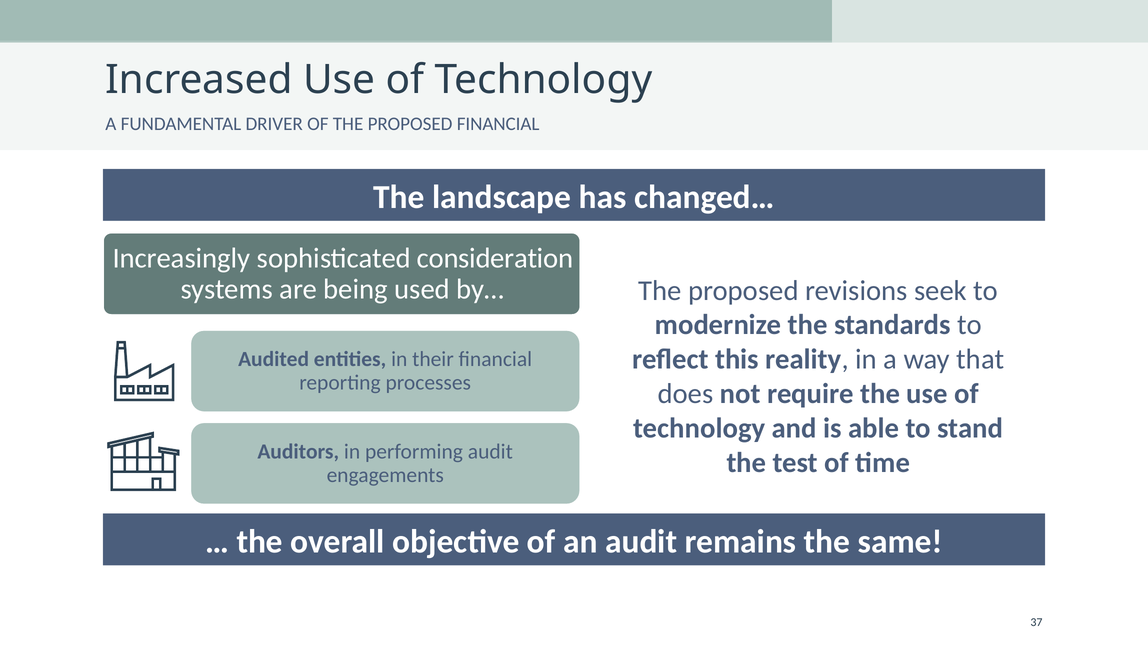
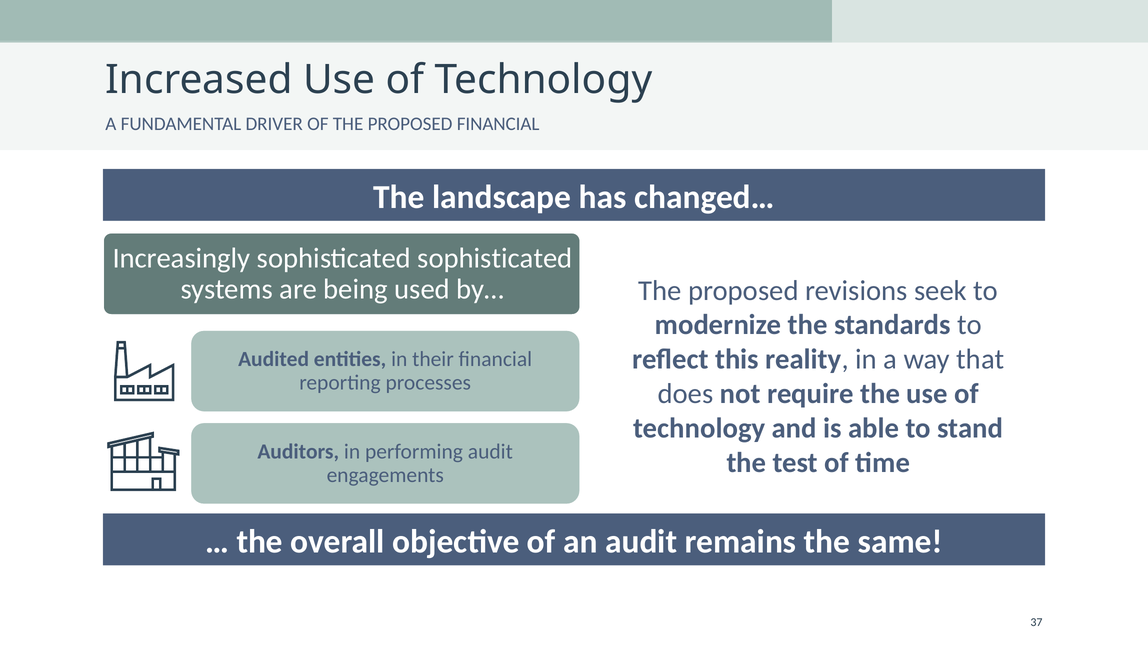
sophisticated consideration: consideration -> sophisticated
